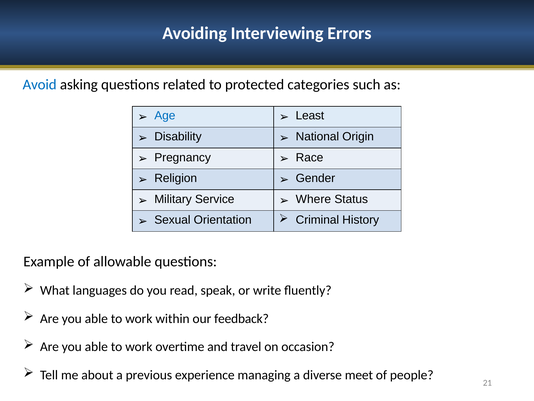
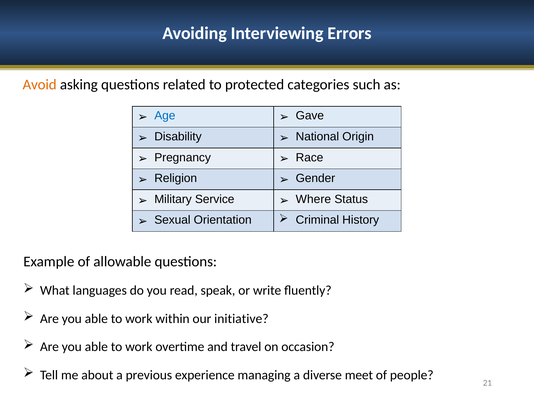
Avoid colour: blue -> orange
Least: Least -> Gave
feedback: feedback -> initiative
